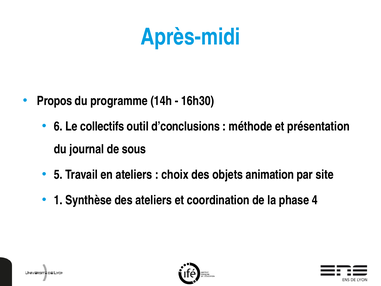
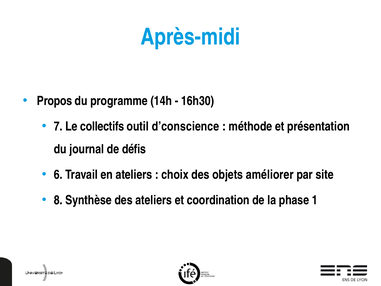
6: 6 -> 7
d’conclusions: d’conclusions -> d’conscience
sous: sous -> défis
5: 5 -> 6
animation: animation -> améliorer
1: 1 -> 8
4: 4 -> 1
